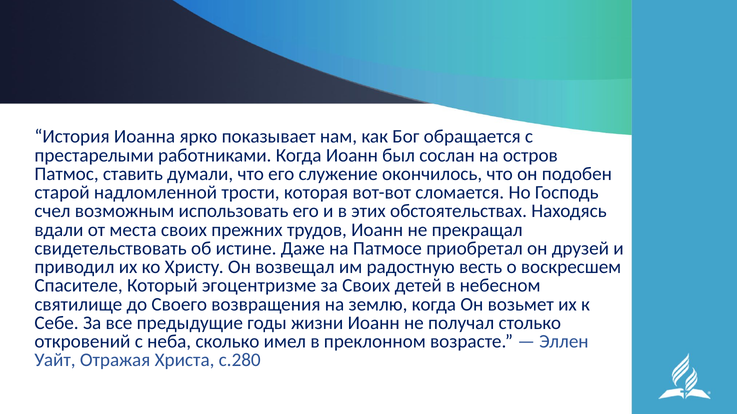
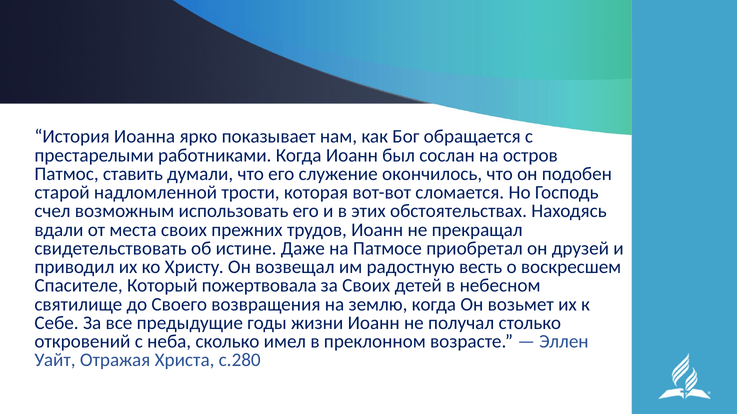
эгоцентризме: эгоцентризме -> пожертвовала
